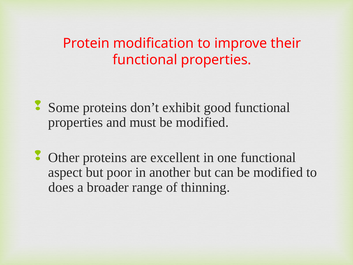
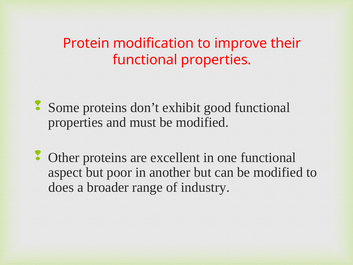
thinning: thinning -> industry
